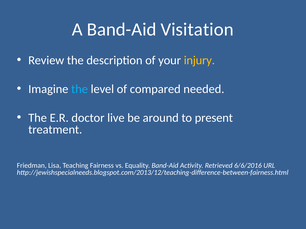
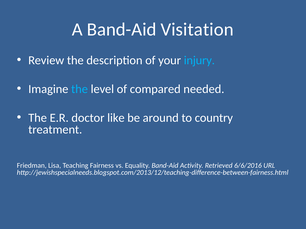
injury colour: yellow -> light blue
live: live -> like
present: present -> country
